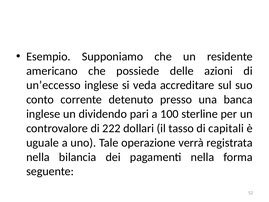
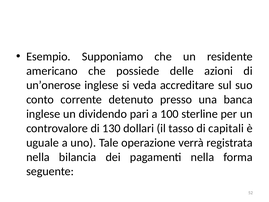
un’eccesso: un’eccesso -> un’onerose
222: 222 -> 130
